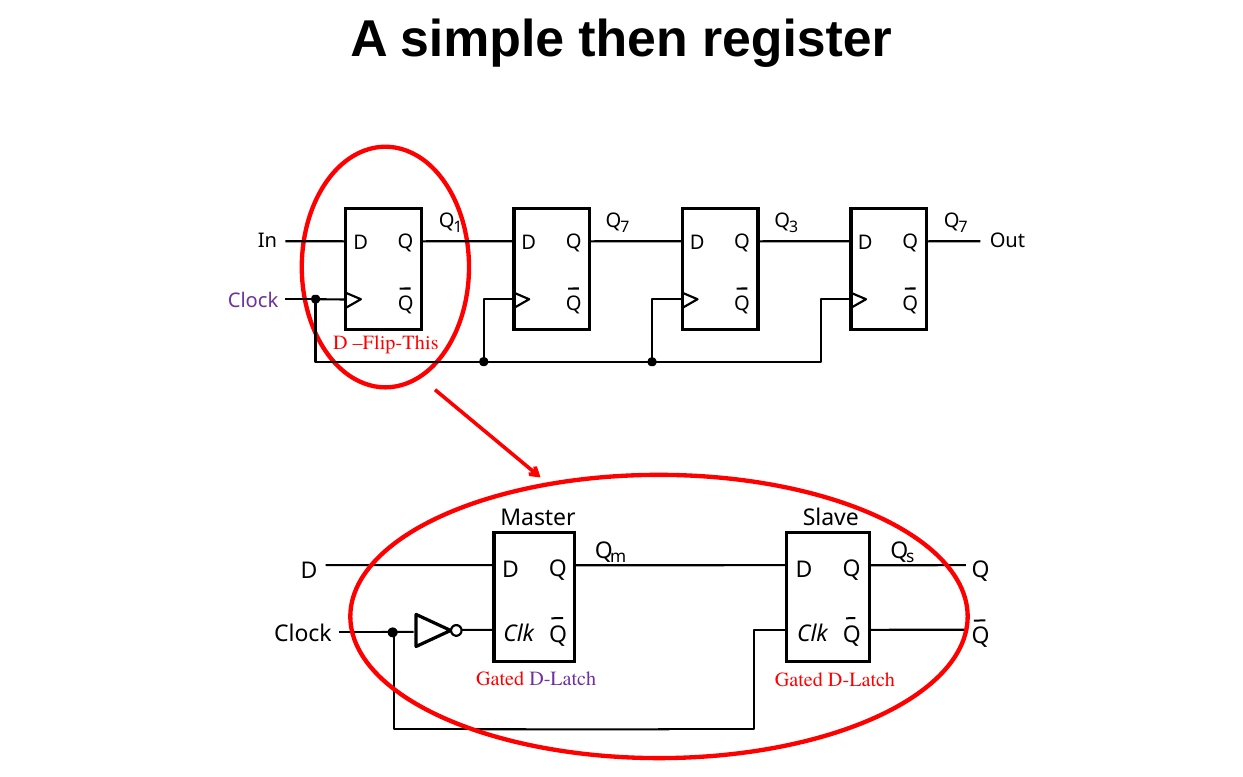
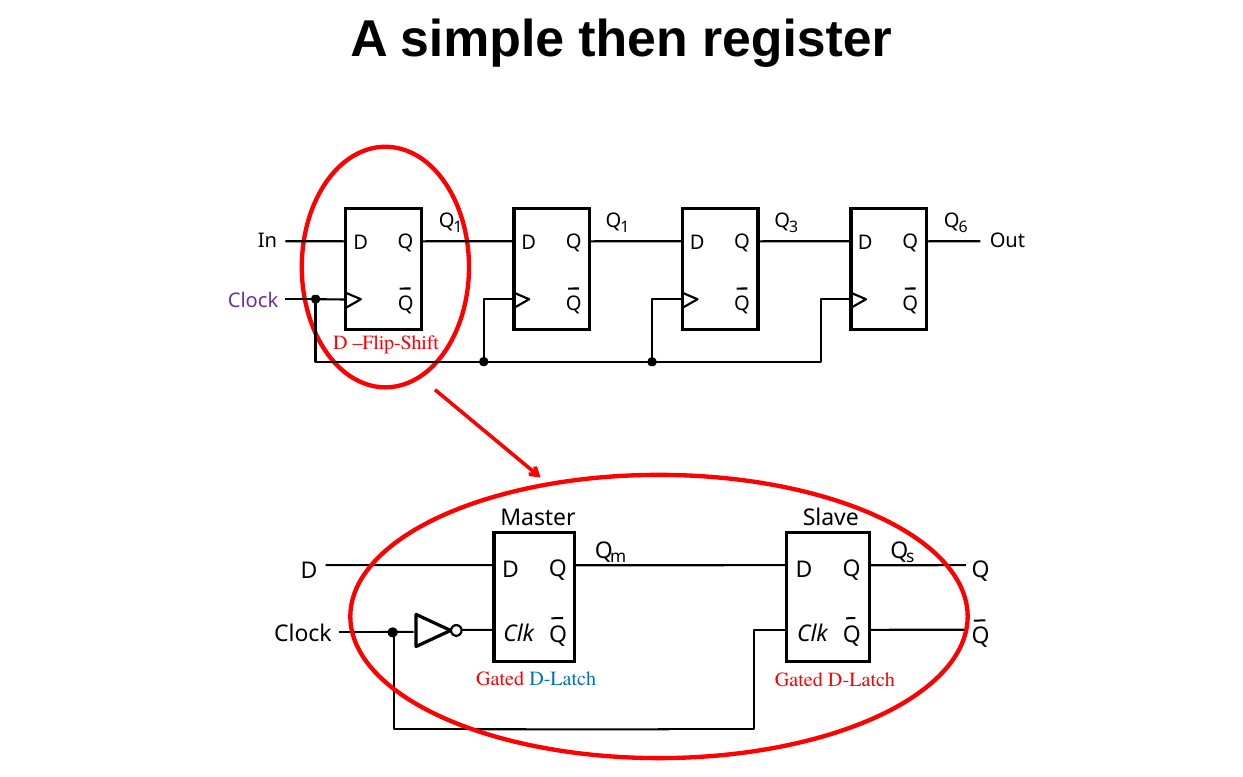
1 Q 7: 7 -> 1
3 Q 7: 7 -> 6
Flip-This: Flip-This -> Flip-Shift
D-Latch at (563, 679) colour: purple -> blue
